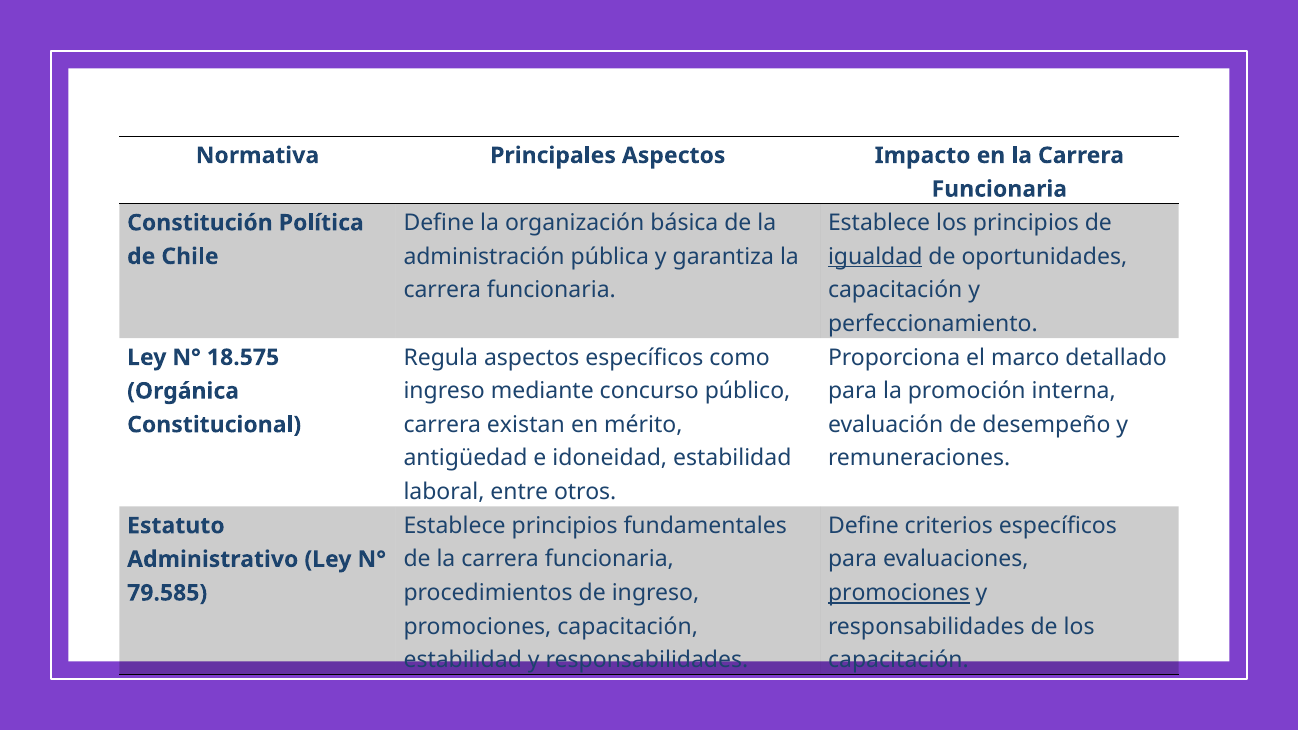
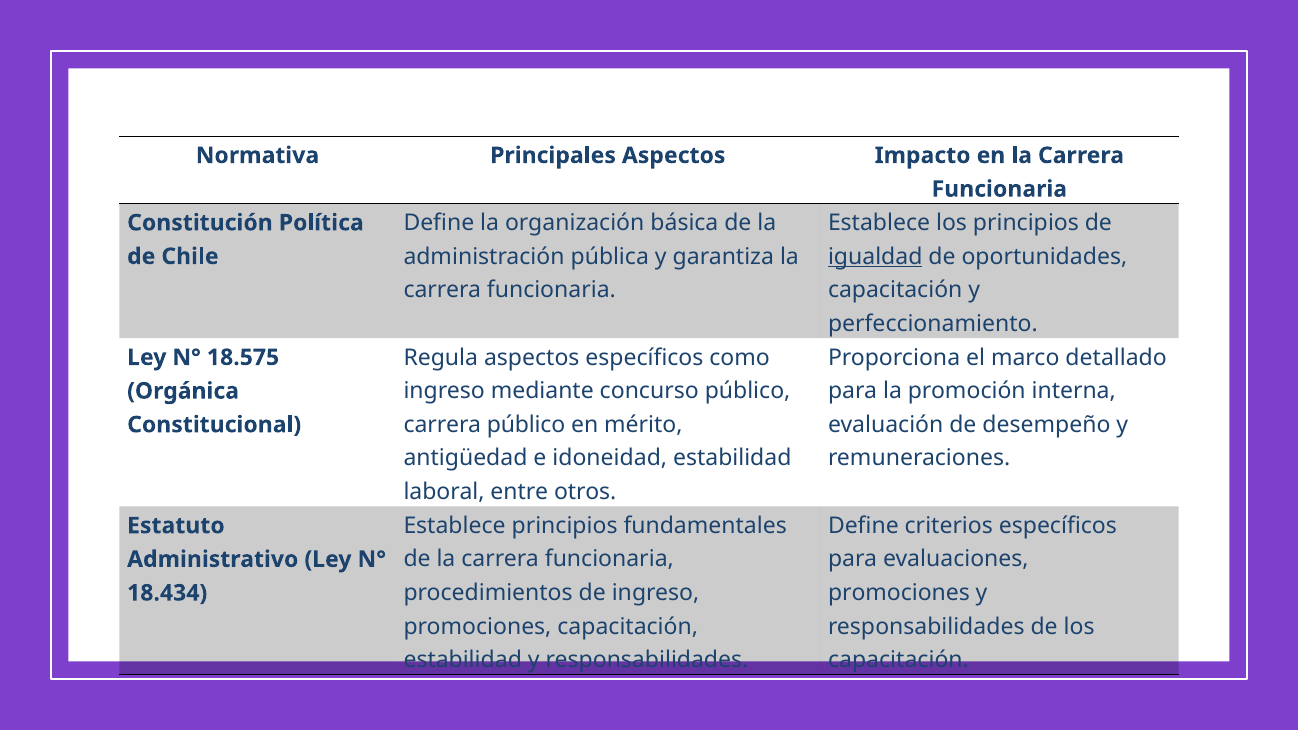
carrera existan: existan -> público
promociones at (899, 593) underline: present -> none
79.585: 79.585 -> 18.434
